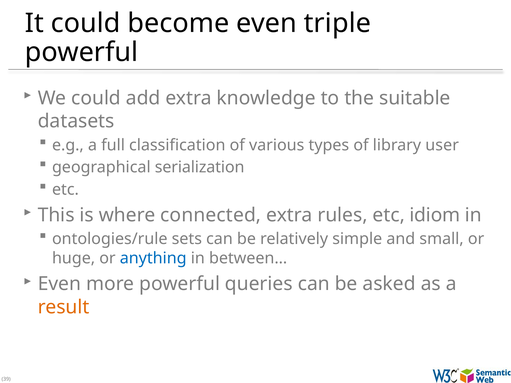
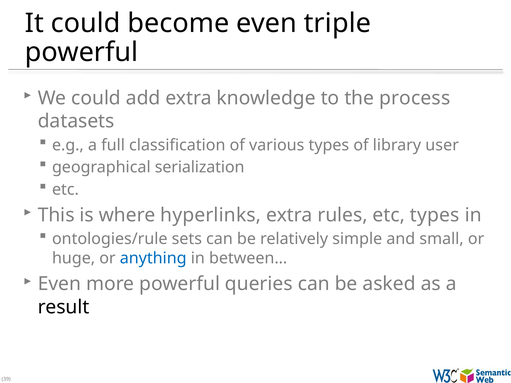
suitable: suitable -> process
connected: connected -> hyperlinks
etc idiom: idiom -> types
result colour: orange -> black
